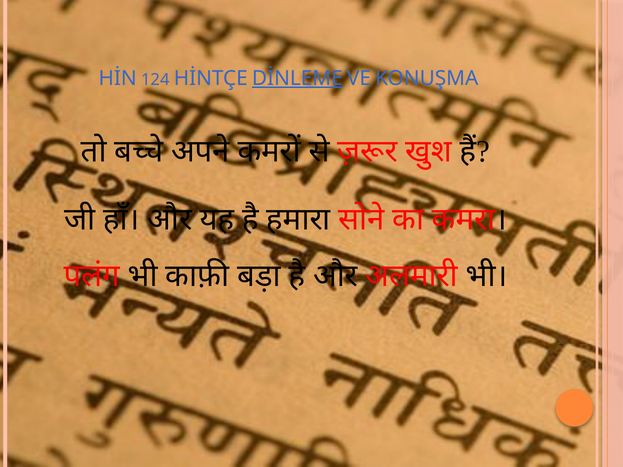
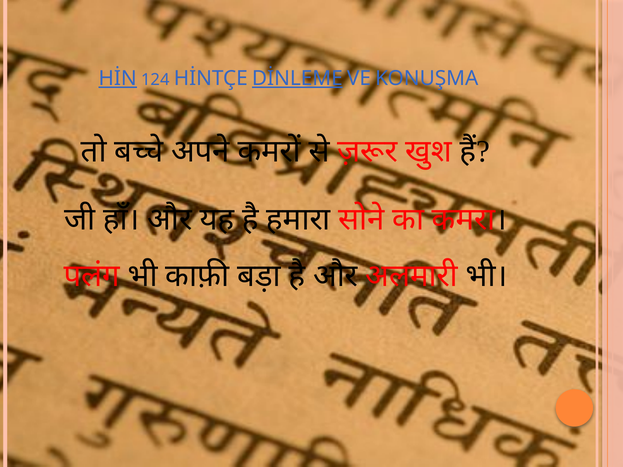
HİN underline: none -> present
